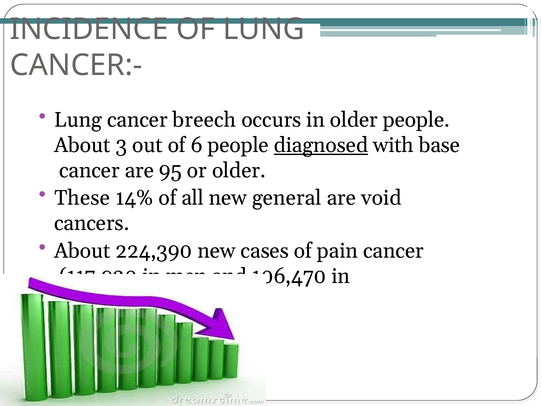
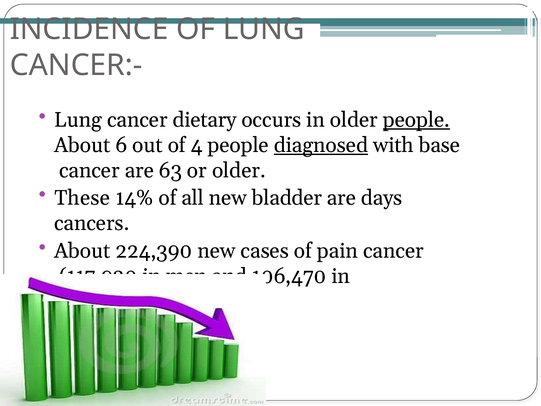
breech: breech -> dietary
people at (416, 120) underline: none -> present
3: 3 -> 6
6: 6 -> 4
95: 95 -> 63
general: general -> bladder
void: void -> days
